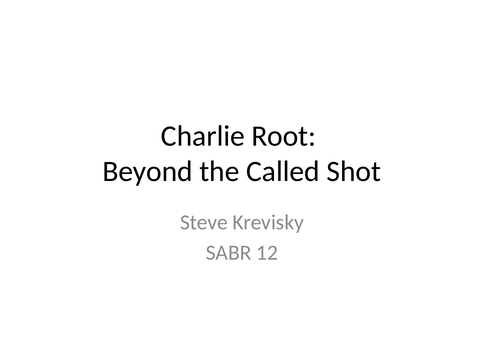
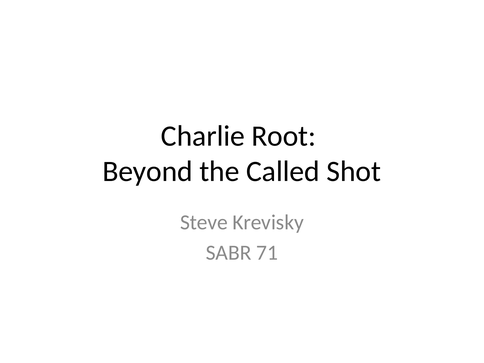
12: 12 -> 71
